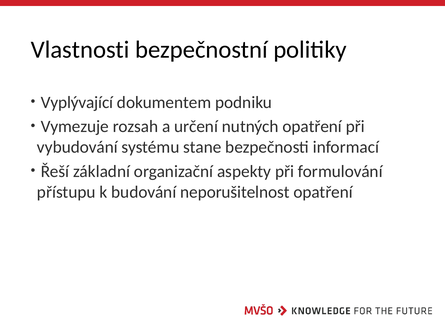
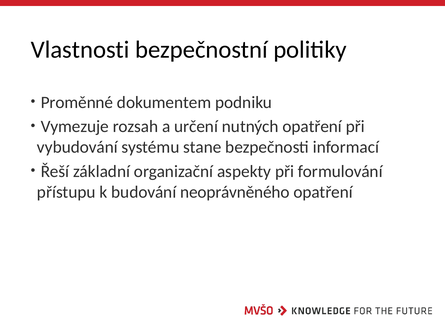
Vyplývající: Vyplývající -> Proměnné
neporušitelnost: neporušitelnost -> neoprávněného
